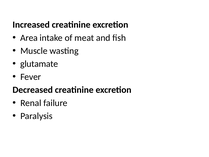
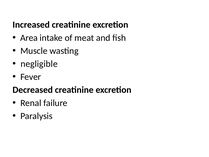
glutamate: glutamate -> negligible
